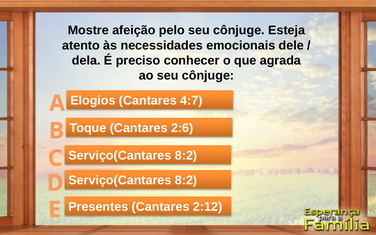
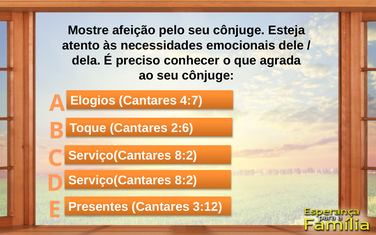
2:12: 2:12 -> 3:12
